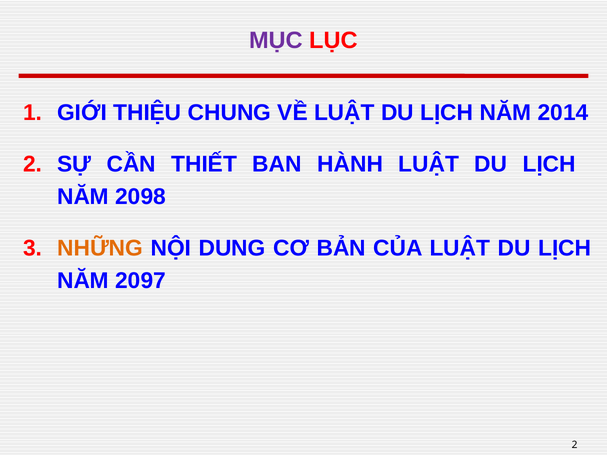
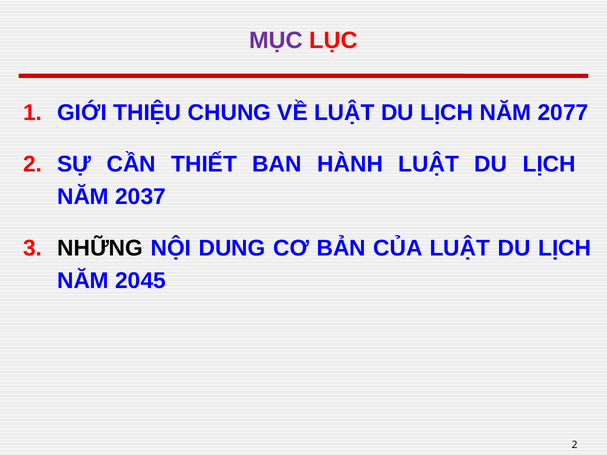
2014: 2014 -> 2077
2098: 2098 -> 2037
NHỮNG colour: orange -> black
2097: 2097 -> 2045
